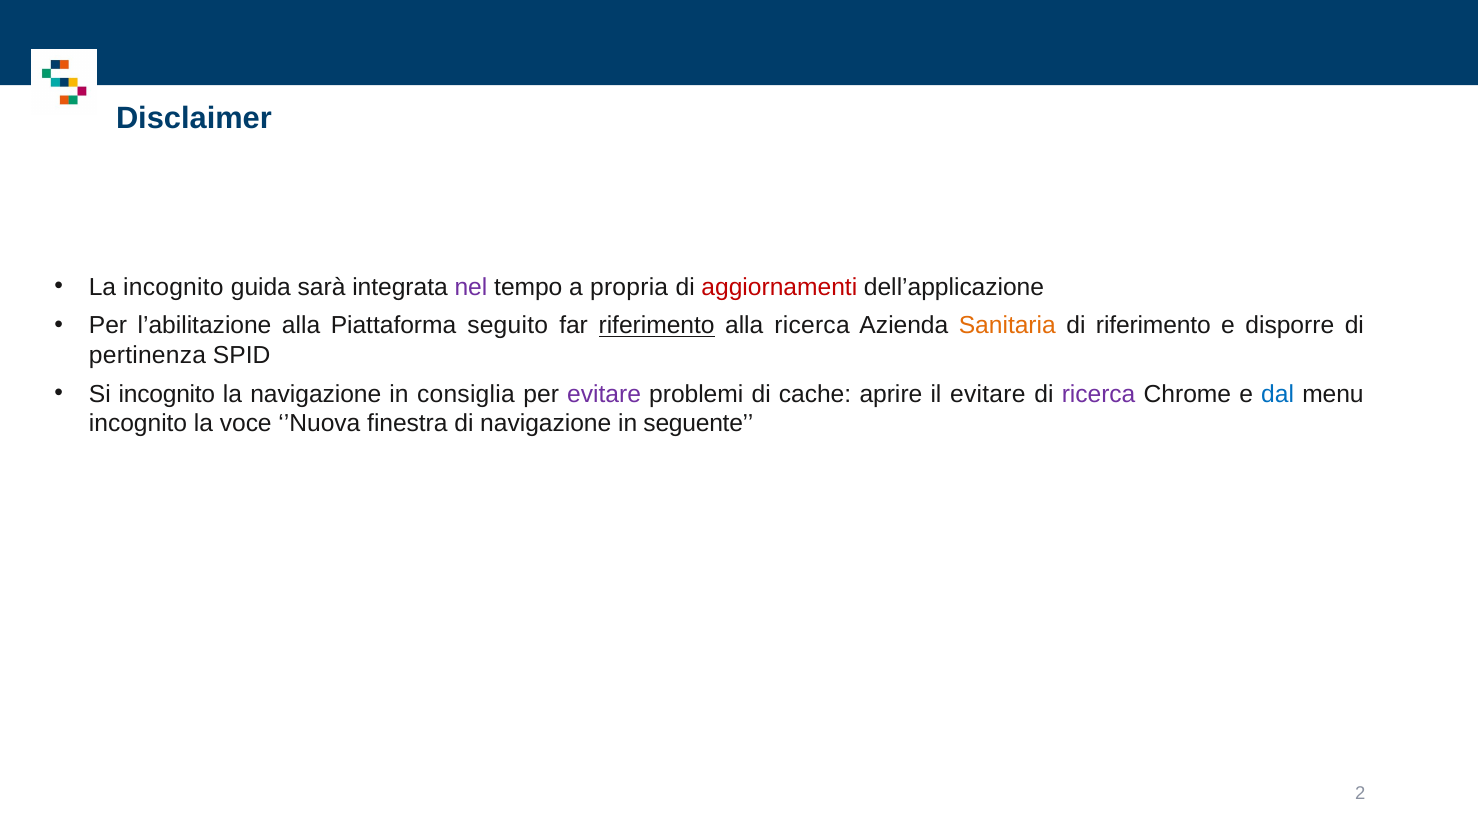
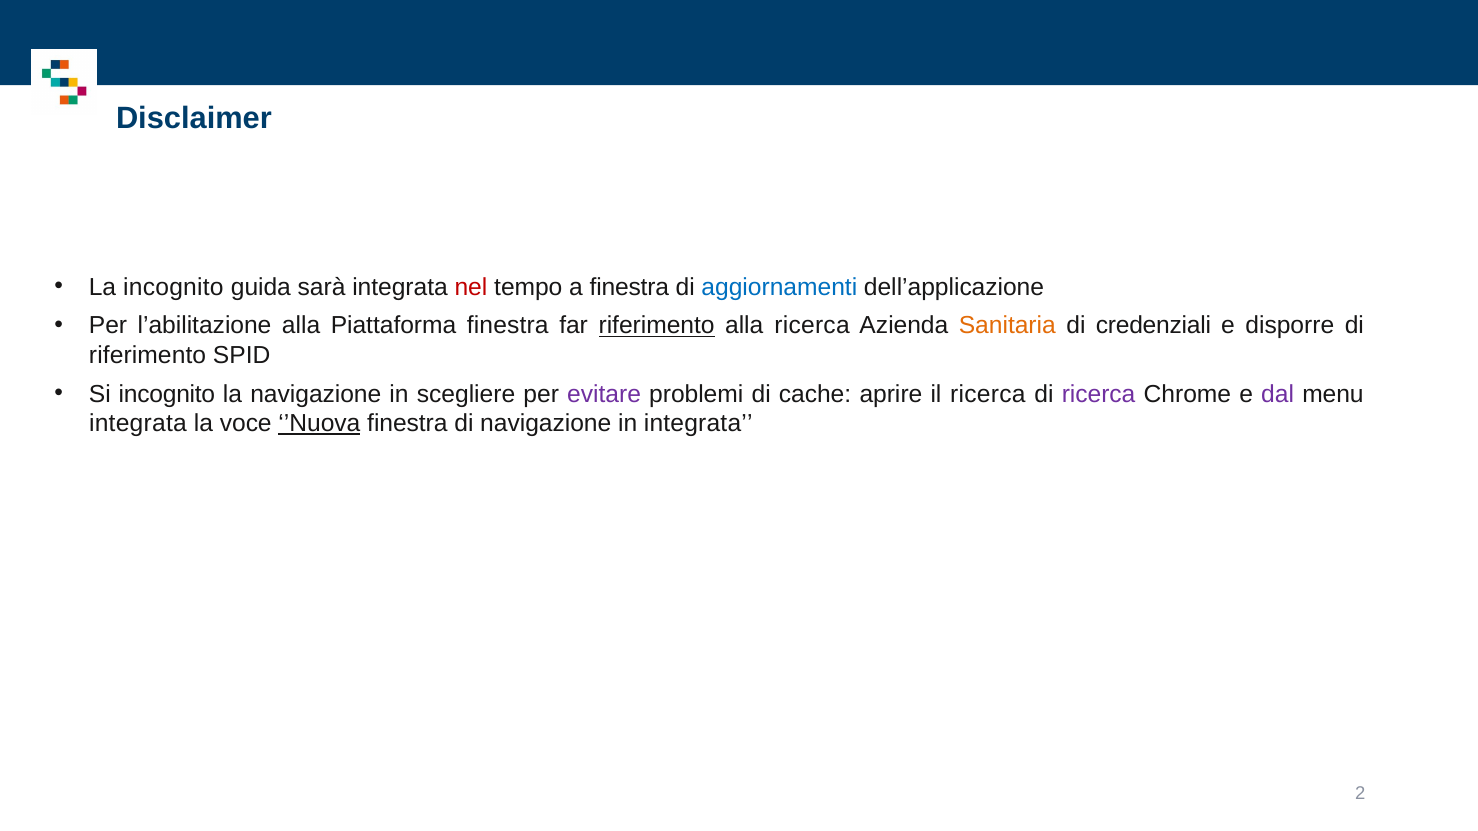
nel colour: purple -> red
a propria: propria -> finestra
aggiornamenti colour: red -> blue
Piattaforma seguito: seguito -> finestra
di riferimento: riferimento -> credenziali
pertinenza at (148, 355): pertinenza -> riferimento
consiglia: consiglia -> scegliere
il evitare: evitare -> ricerca
dal colour: blue -> purple
incognito at (138, 424): incognito -> integrata
’Nuova underline: none -> present
in seguente: seguente -> integrata
